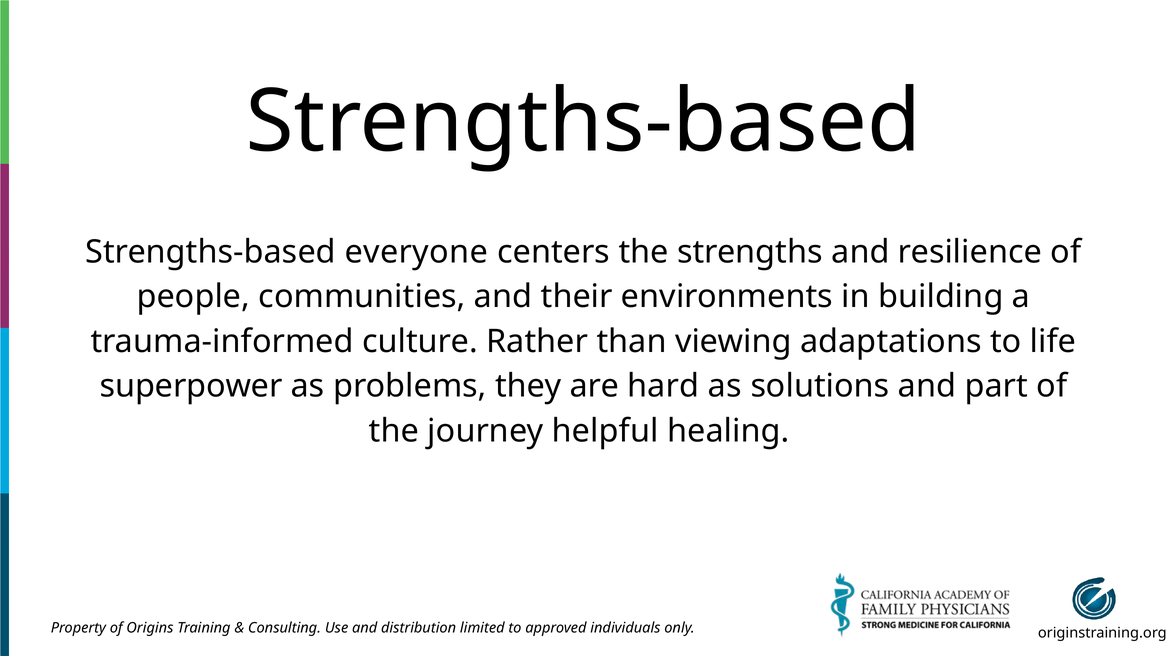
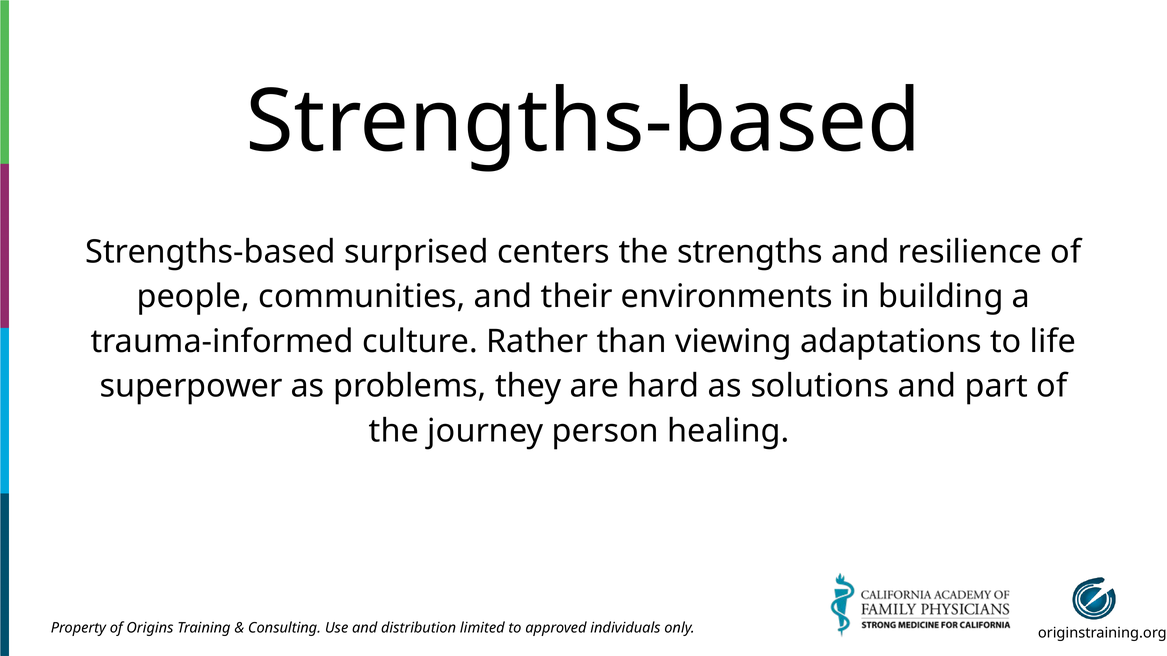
everyone: everyone -> surprised
helpful: helpful -> person
